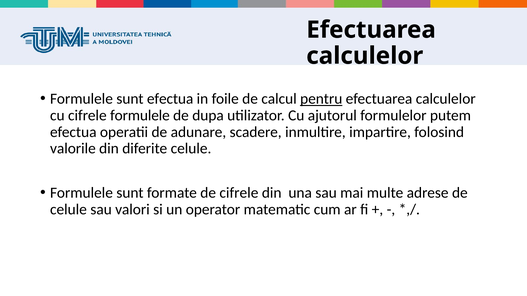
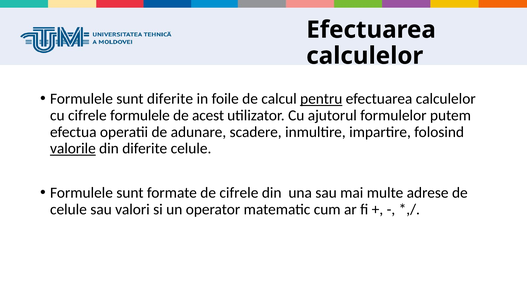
sunt efectua: efectua -> diferite
dupa: dupa -> acest
valorile underline: none -> present
